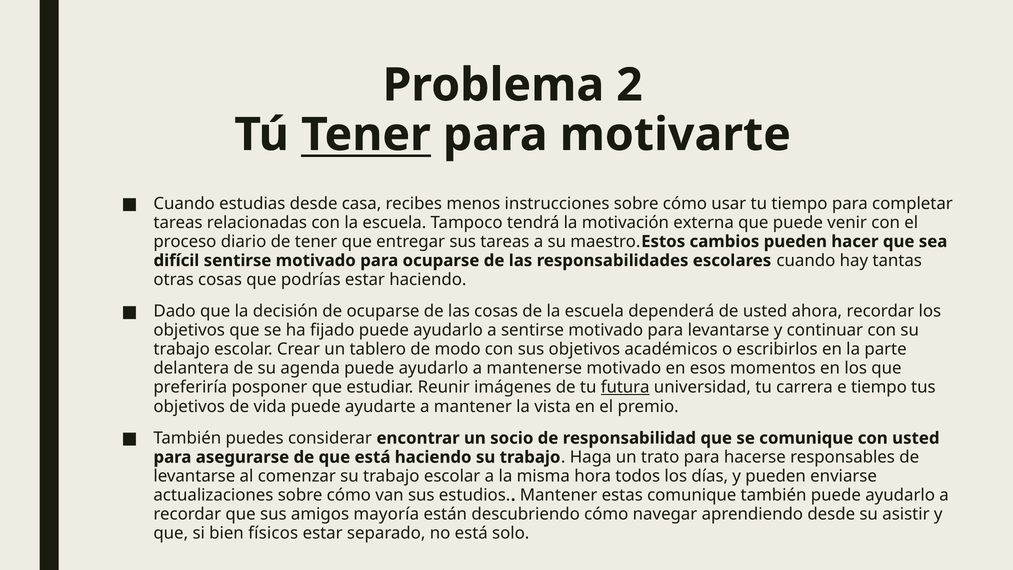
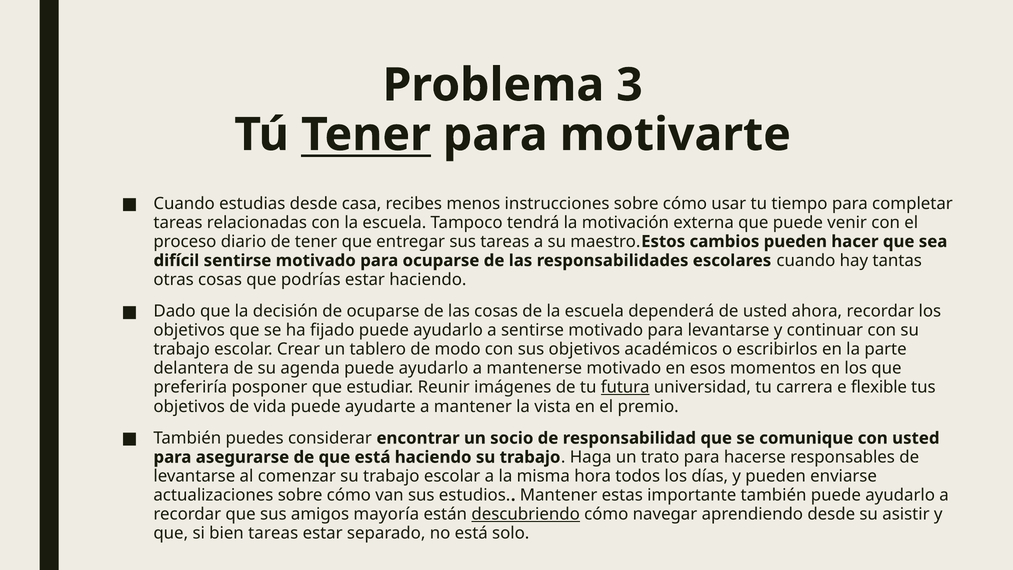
2: 2 -> 3
e tiempo: tiempo -> flexible
estas comunique: comunique -> importante
descubriendo underline: none -> present
bien físicos: físicos -> tareas
